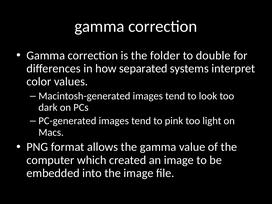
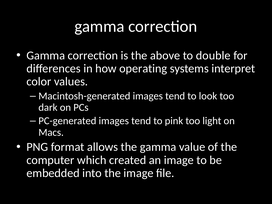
folder: folder -> above
separated: separated -> operating
